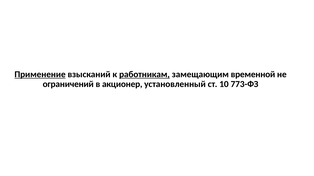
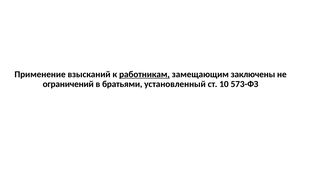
Применение underline: present -> none
временной: временной -> заключены
акционер: акционер -> братьями
773-ФЗ: 773-ФЗ -> 573-ФЗ
